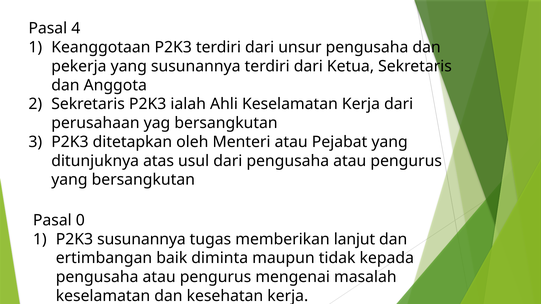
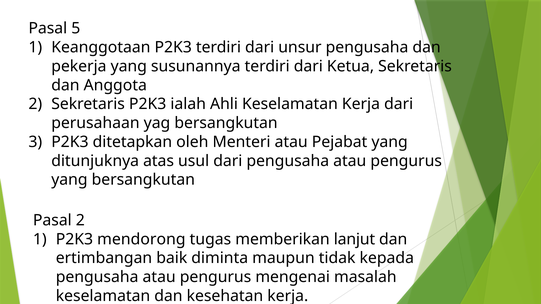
4: 4 -> 5
Pasal 0: 0 -> 2
P2K3 susunannya: susunannya -> mendorong
